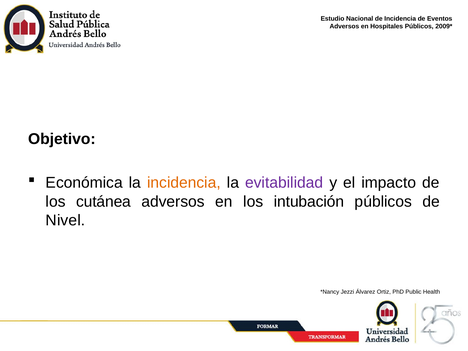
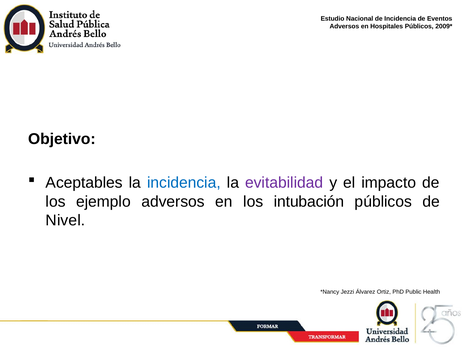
Económica: Económica -> Aceptables
incidencia at (184, 183) colour: orange -> blue
cutánea: cutánea -> ejemplo
